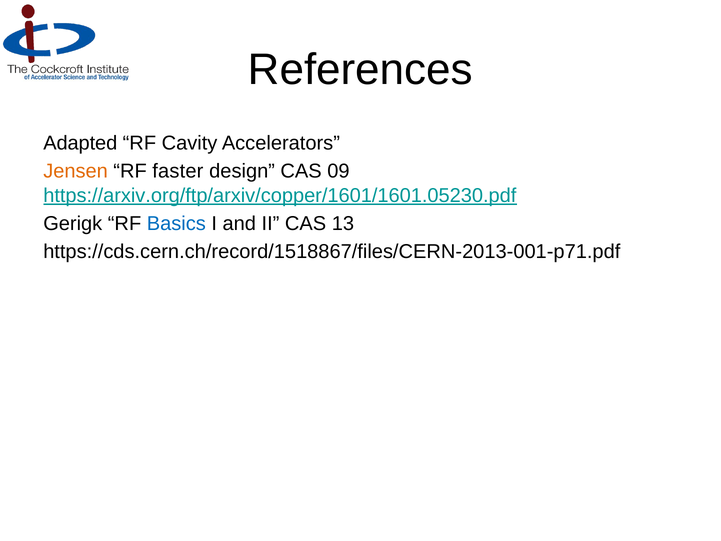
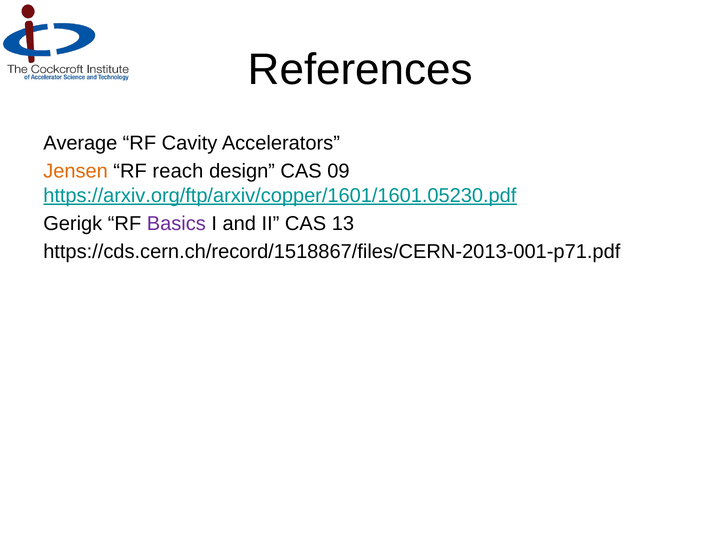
Adapted: Adapted -> Average
faster: faster -> reach
Basics colour: blue -> purple
